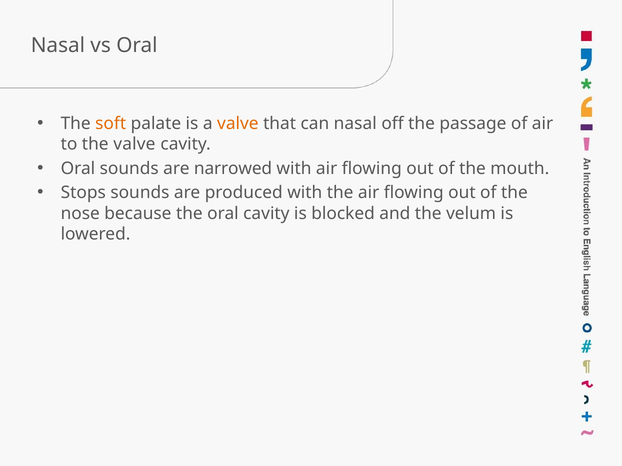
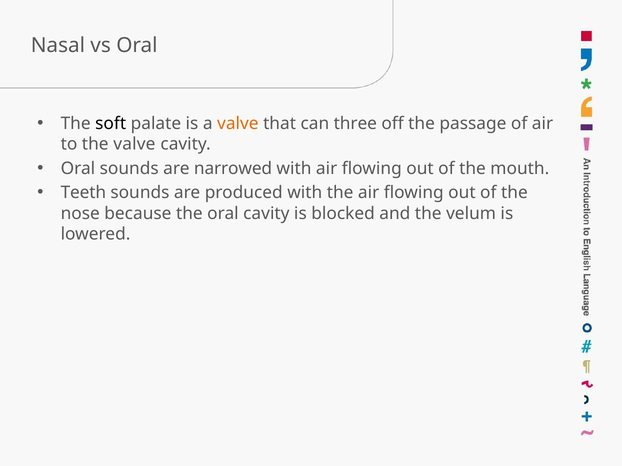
soft colour: orange -> black
can nasal: nasal -> three
Stops: Stops -> Teeth
